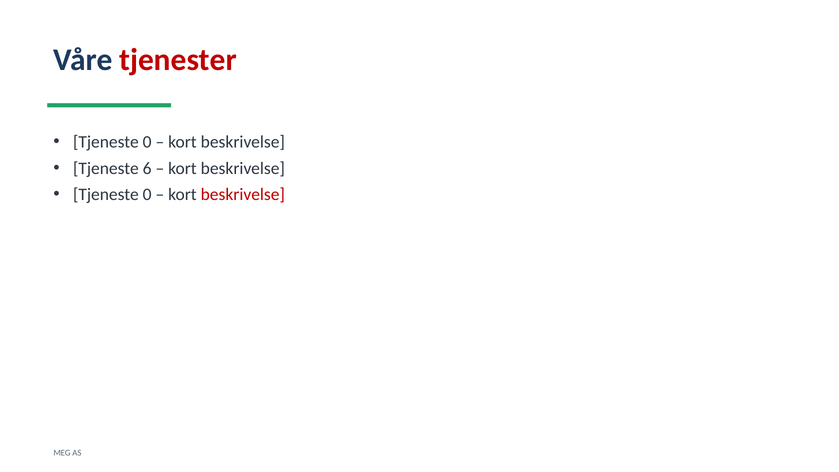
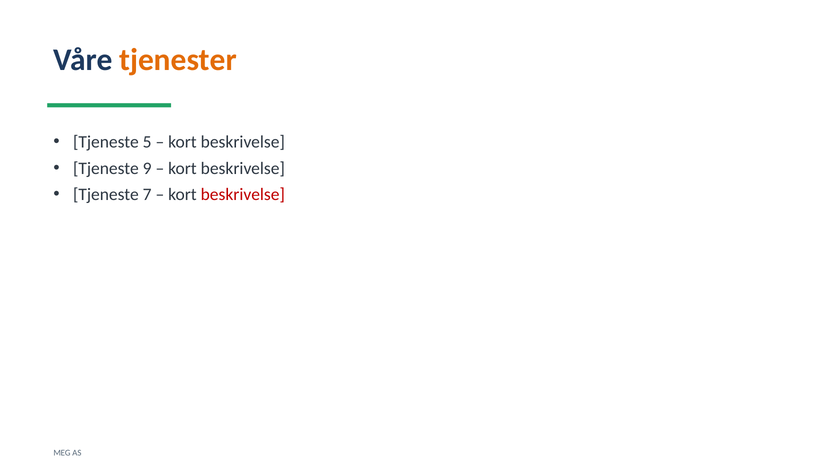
tjenester colour: red -> orange
0 at (147, 142): 0 -> 5
6: 6 -> 9
0 at (147, 195): 0 -> 7
